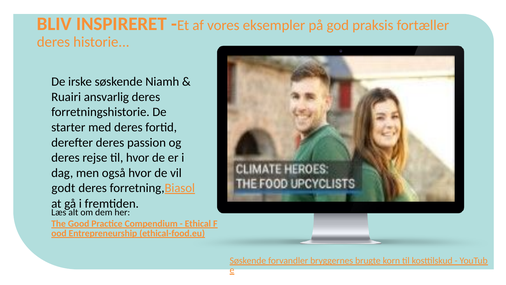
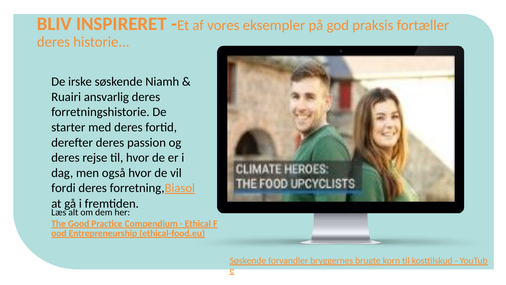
godt: godt -> fordi
